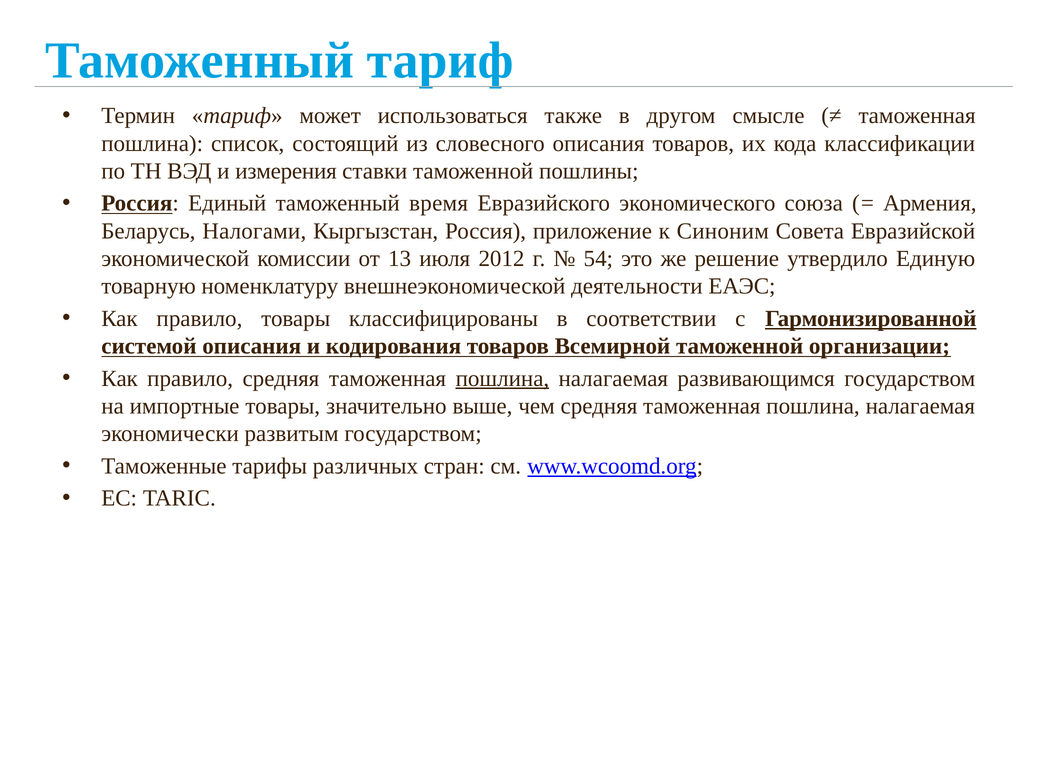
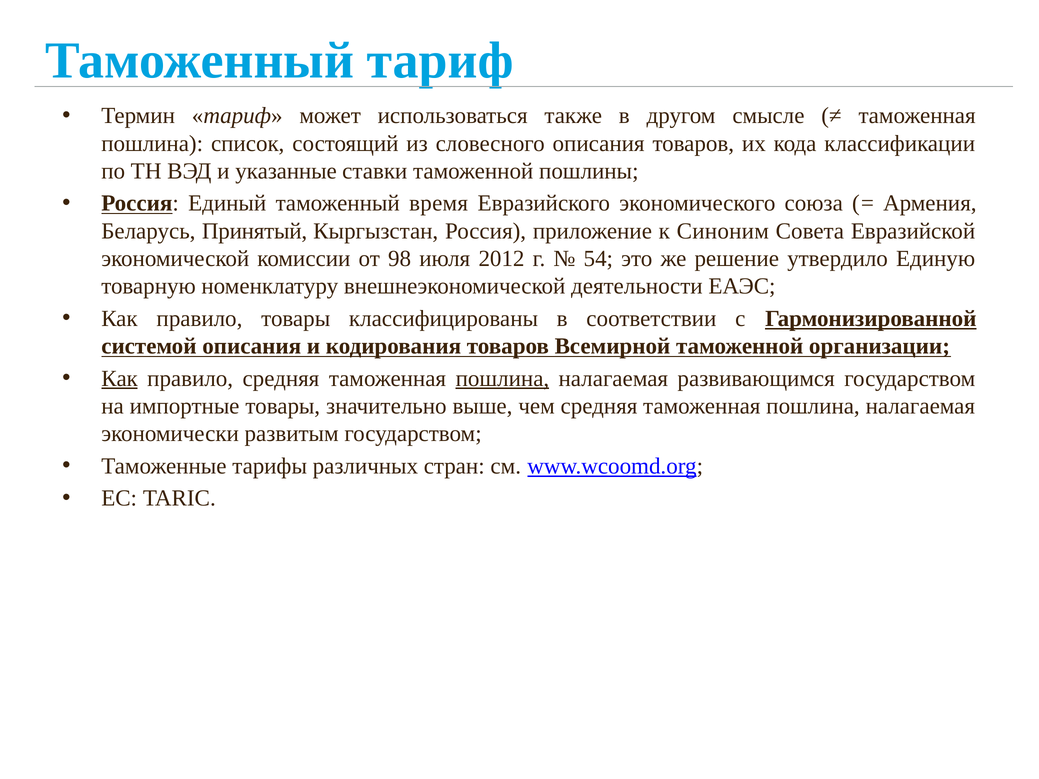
измерения: измерения -> указанные
Налогами: Налогами -> Принятый
13: 13 -> 98
Как at (120, 379) underline: none -> present
